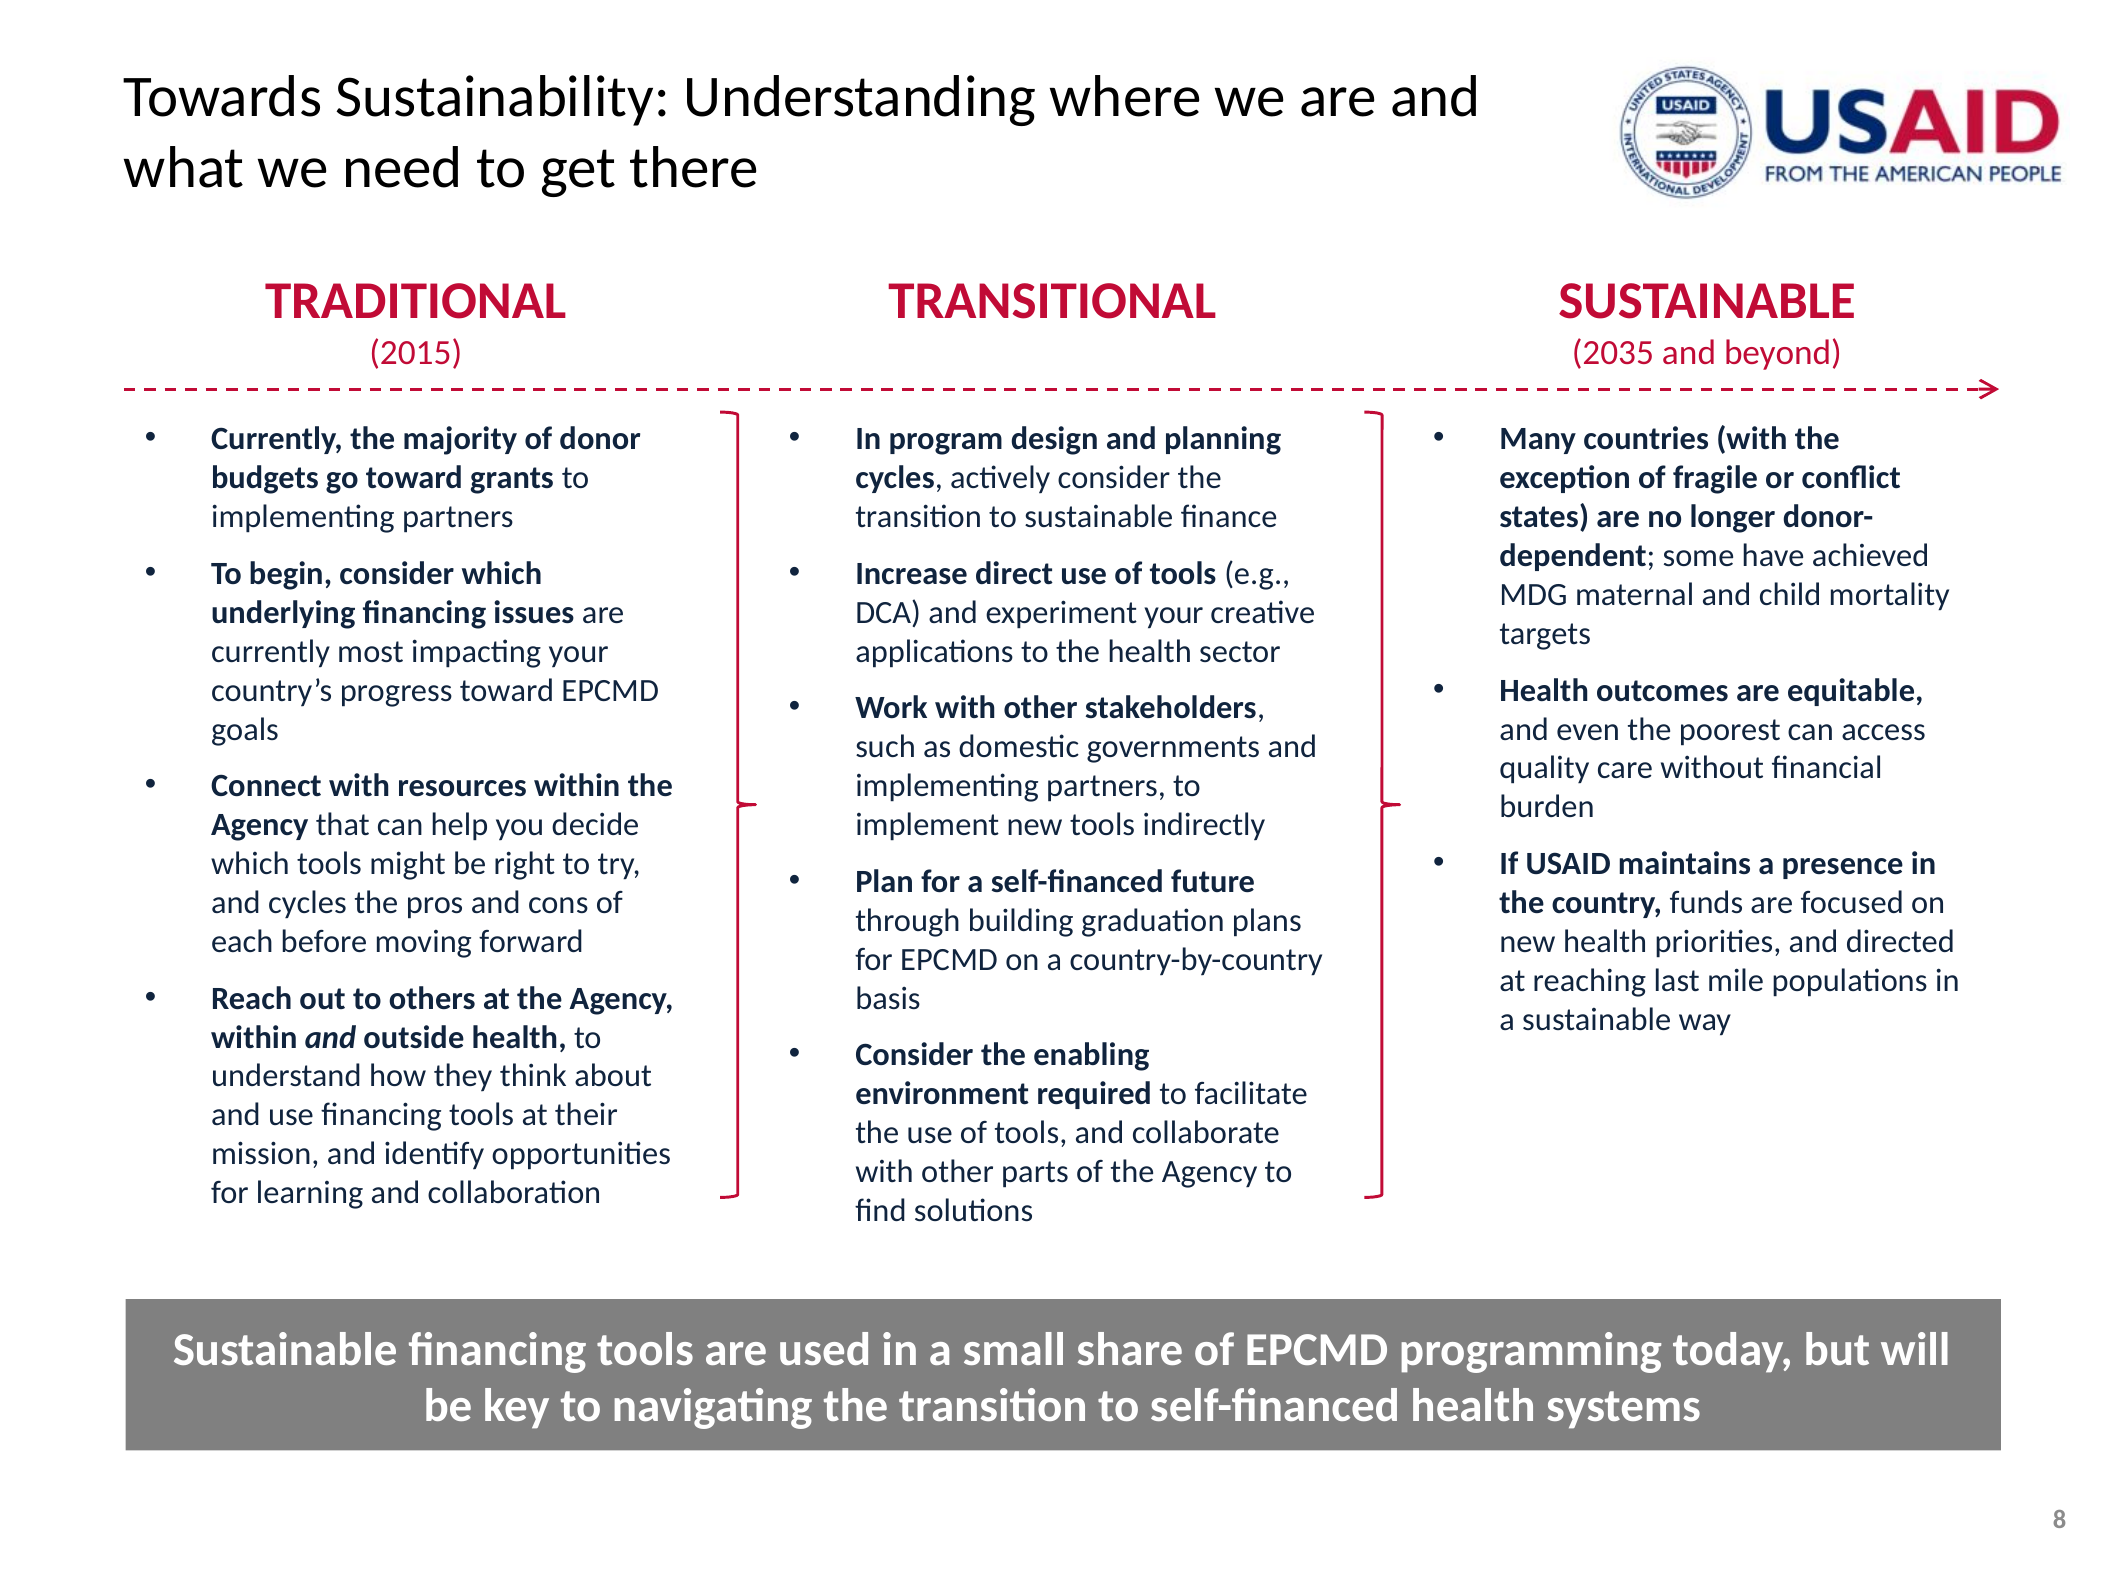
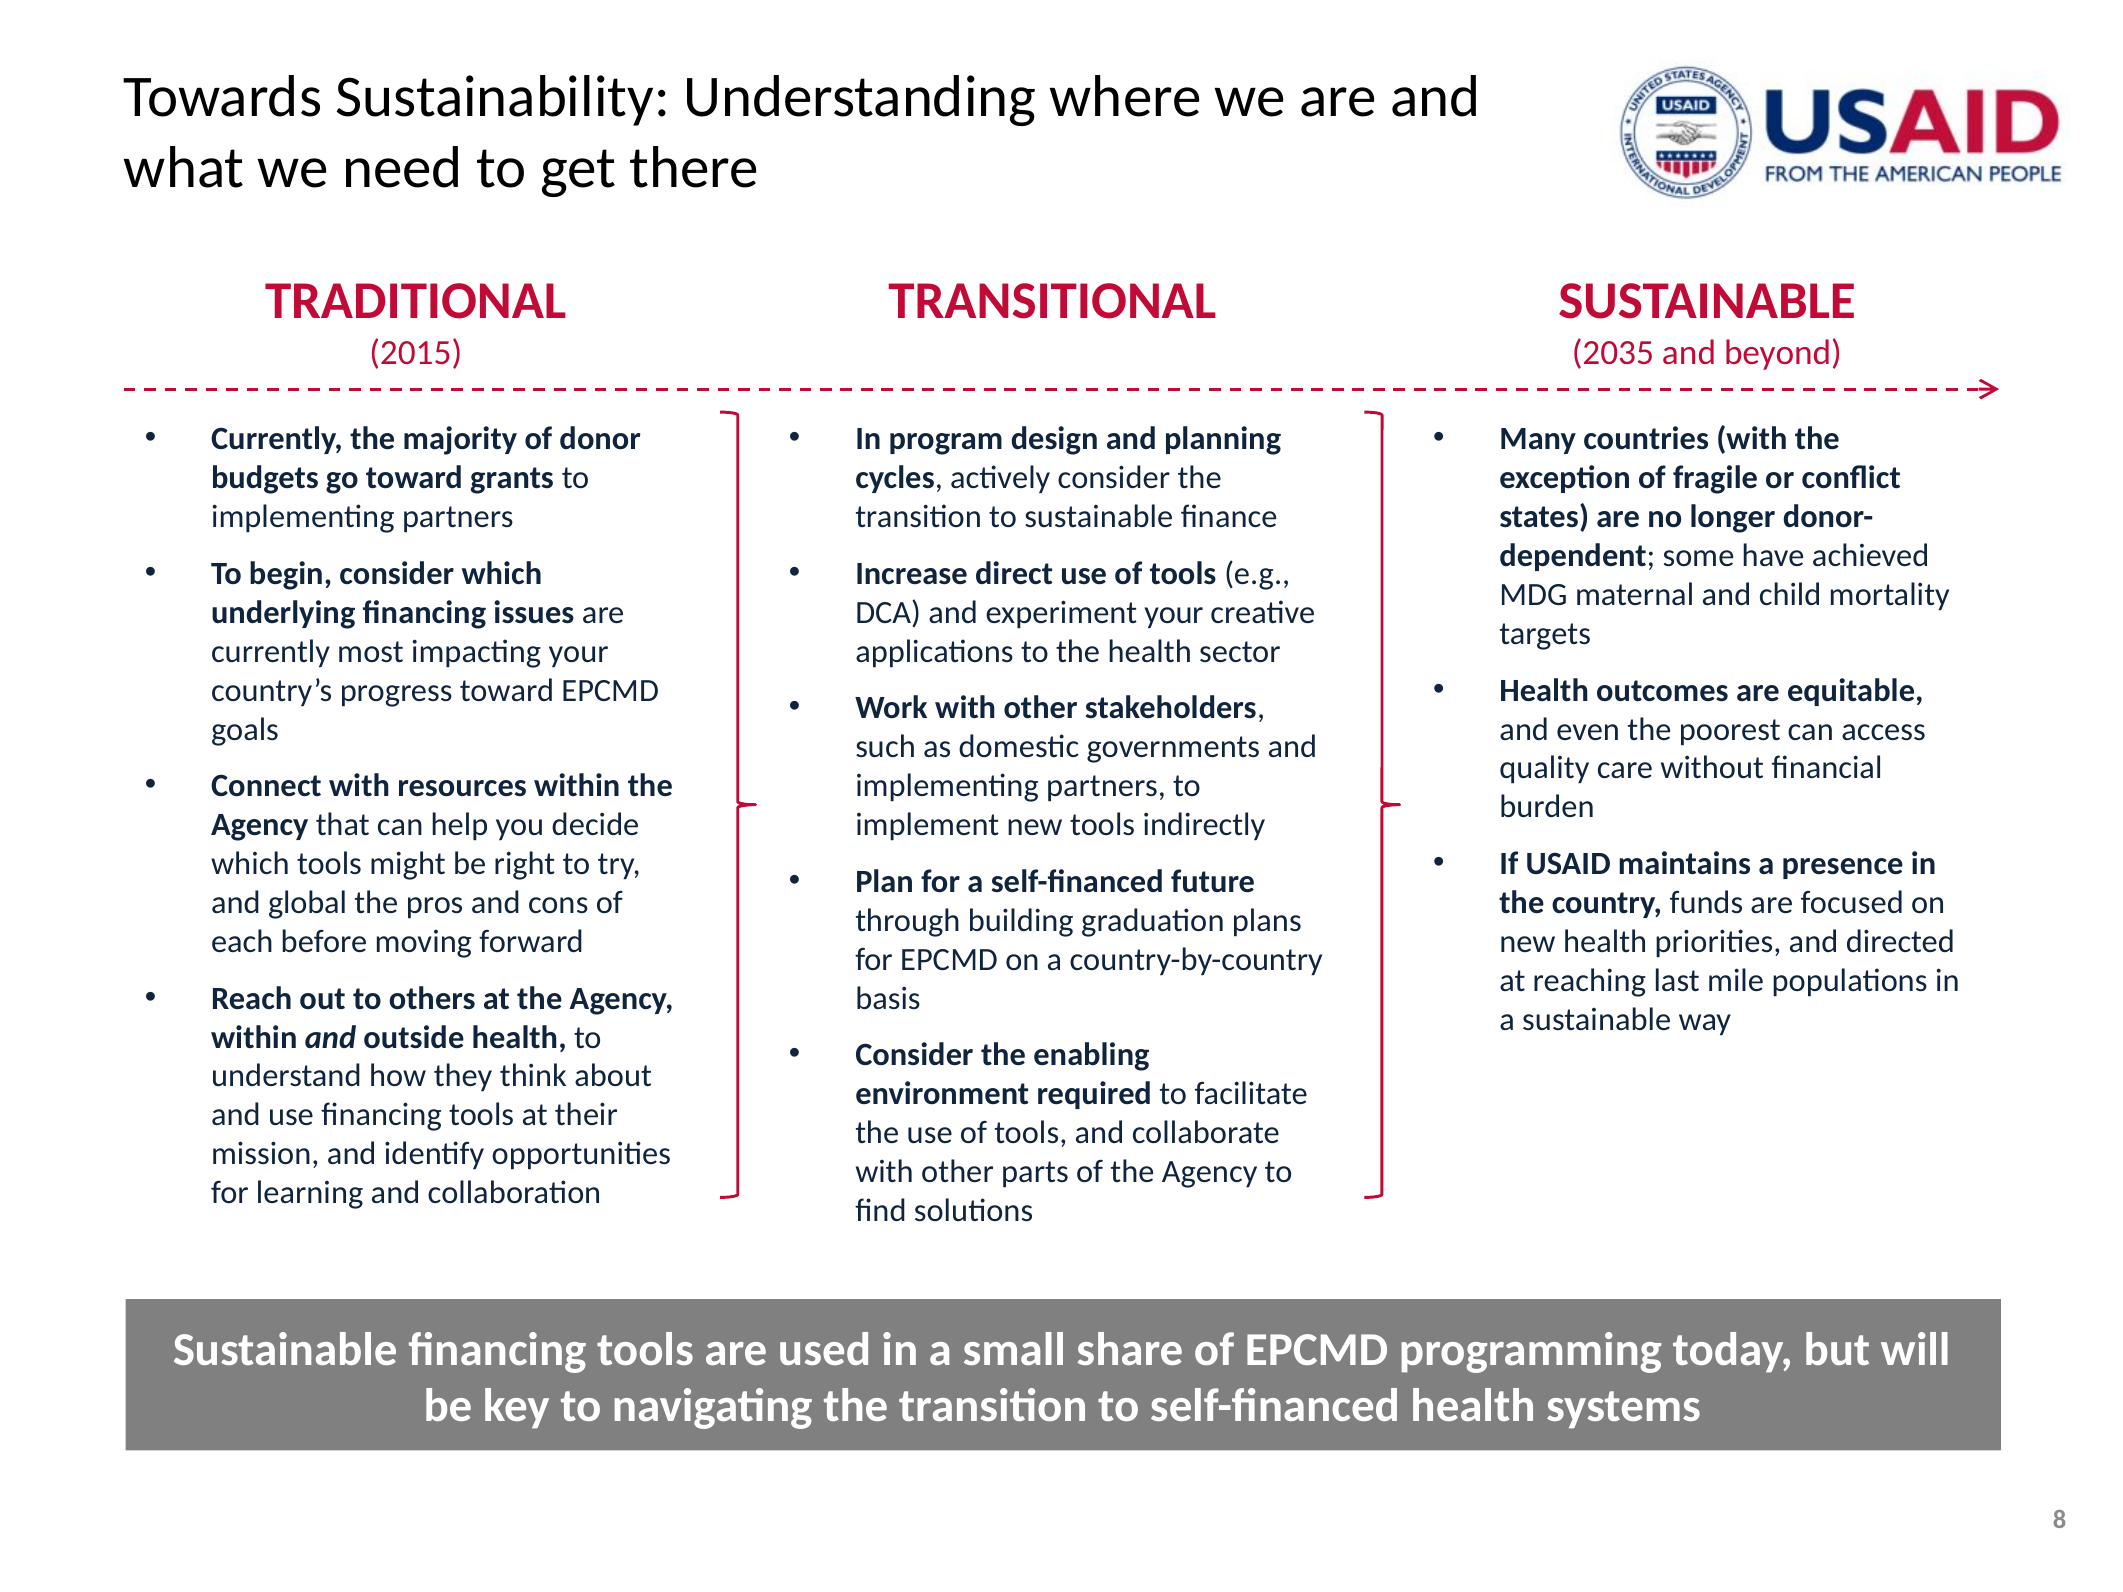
and cycles: cycles -> global
